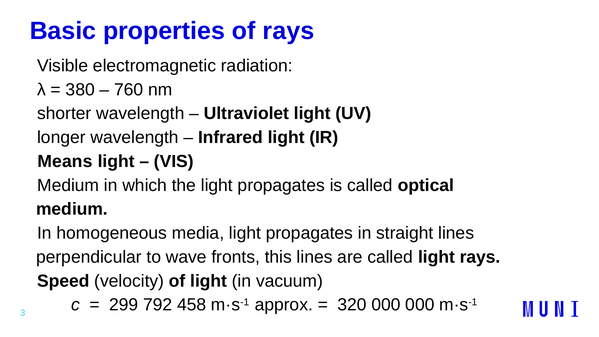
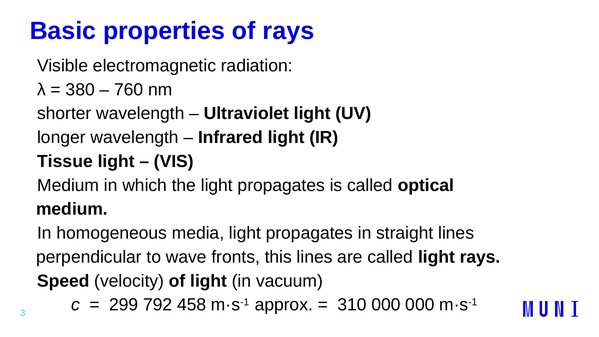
Means: Means -> Tissue
320: 320 -> 310
